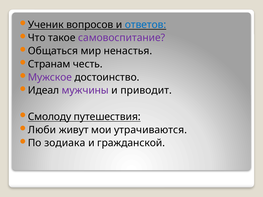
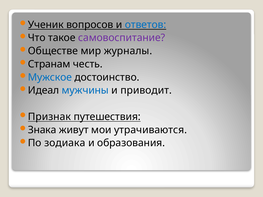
Общаться: Общаться -> Обществе
ненастья: ненастья -> журналы
Мужское colour: purple -> blue
мужчины colour: purple -> blue
Смолоду: Смолоду -> Признак
Люби: Люби -> Знака
гражданской: гражданской -> образования
